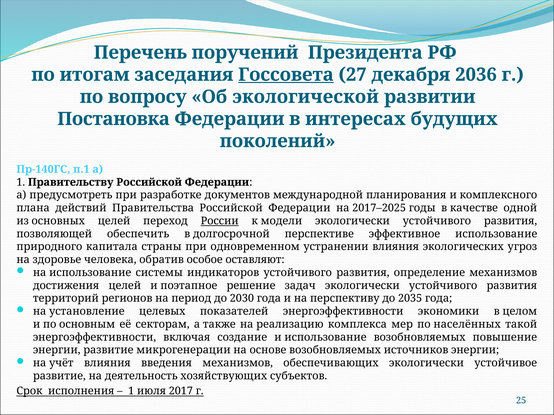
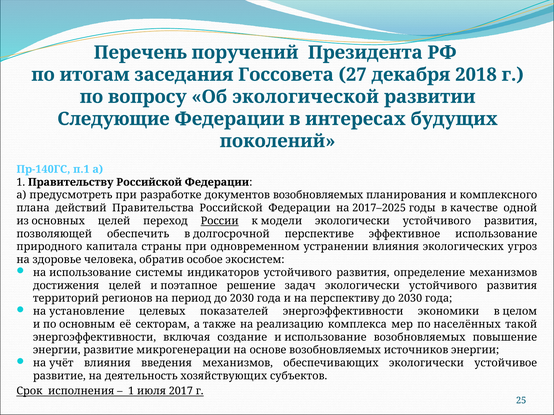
Госсовета underline: present -> none
2036: 2036 -> 2018
Постановка: Постановка -> Следующие
документов международной: международной -> возобновляемых
оставляют: оставляют -> экосистем
перспективу до 2035: 2035 -> 2030
